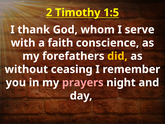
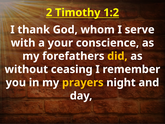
1:5: 1:5 -> 1:2
faith: faith -> your
prayers colour: pink -> yellow
